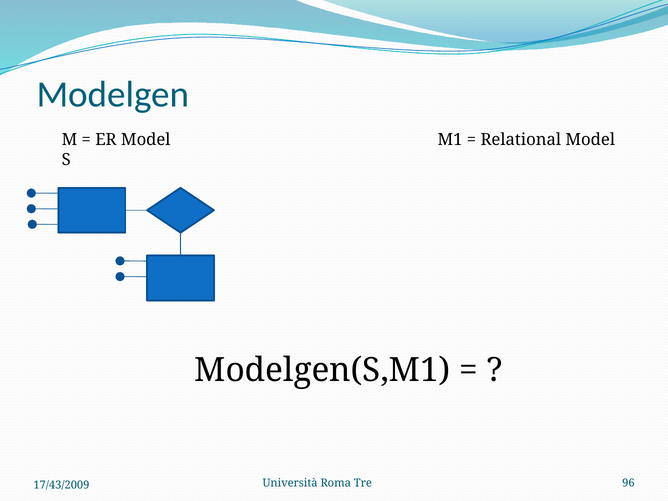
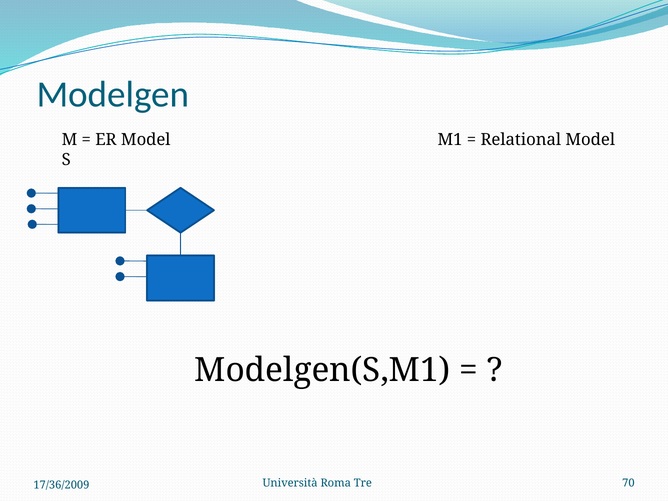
96: 96 -> 70
17/43/2009: 17/43/2009 -> 17/36/2009
